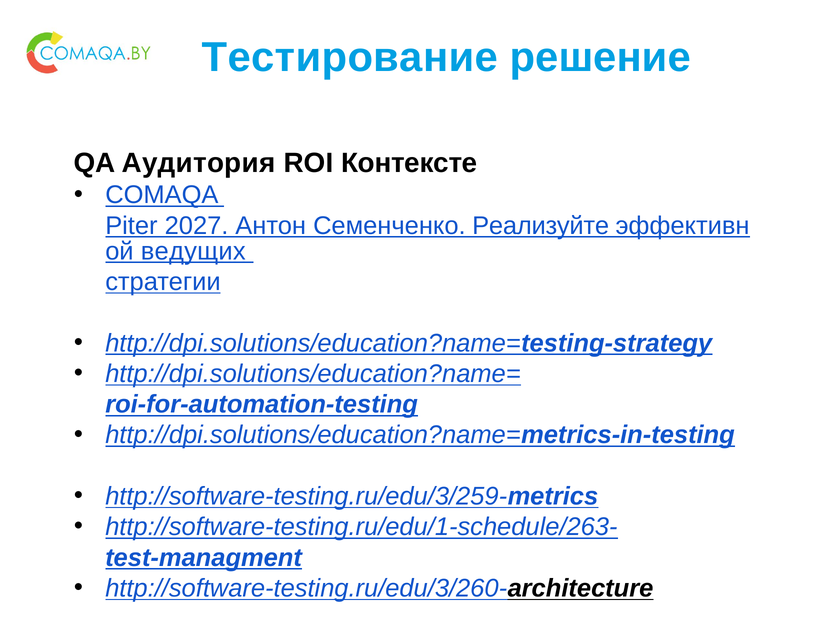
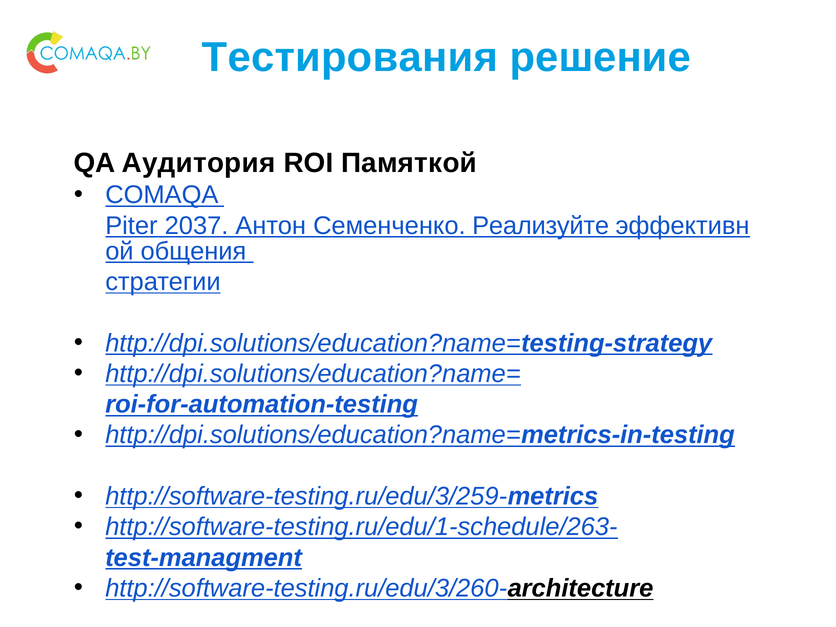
Тестирование: Тестирование -> Тестирования
Контексте: Контексте -> Памяткой
2027: 2027 -> 2037
ведущих: ведущих -> общения
